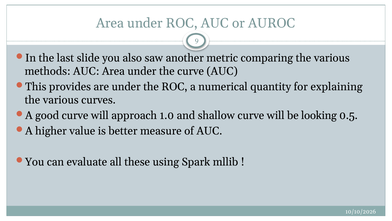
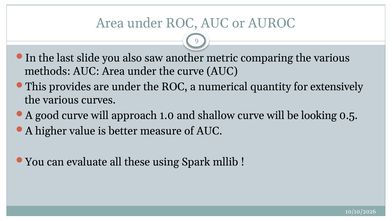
explaining: explaining -> extensively
